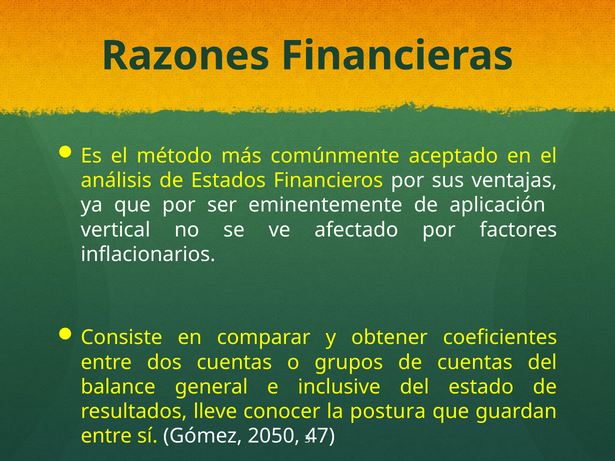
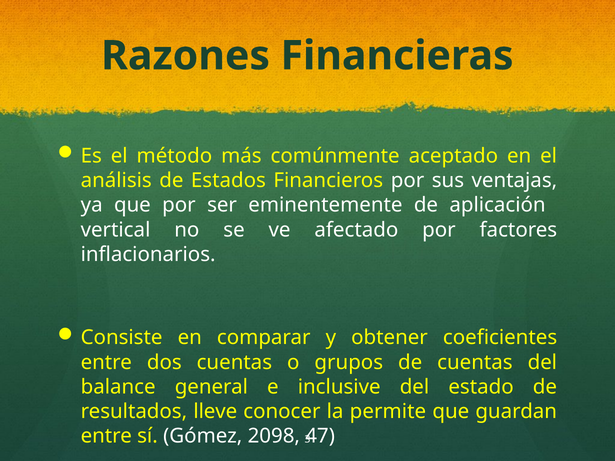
postura: postura -> permite
2050: 2050 -> 2098
